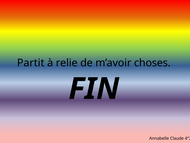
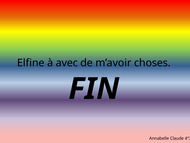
Partit: Partit -> Elfine
relie: relie -> avec
